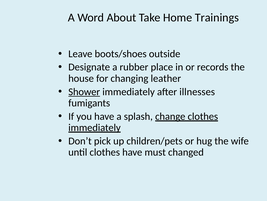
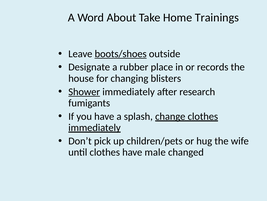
boots/shoes underline: none -> present
leather: leather -> blisters
illnesses: illnesses -> research
must: must -> male
